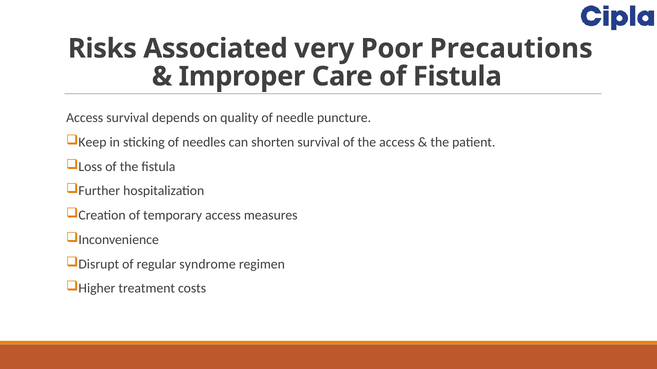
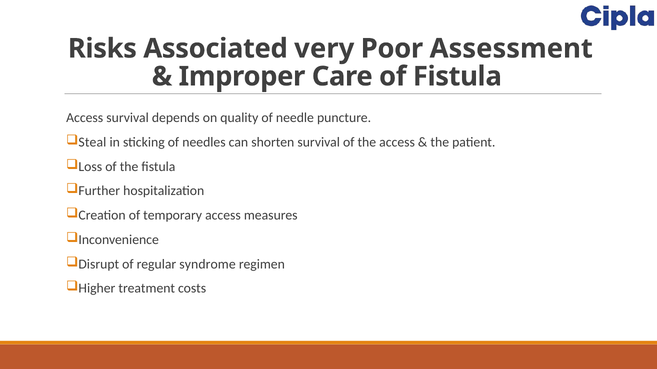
Precautions: Precautions -> Assessment
Keep: Keep -> Steal
